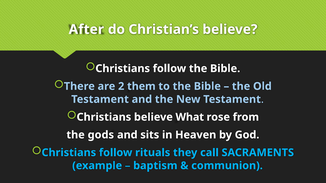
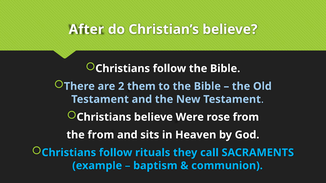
What: What -> Were
the gods: gods -> from
